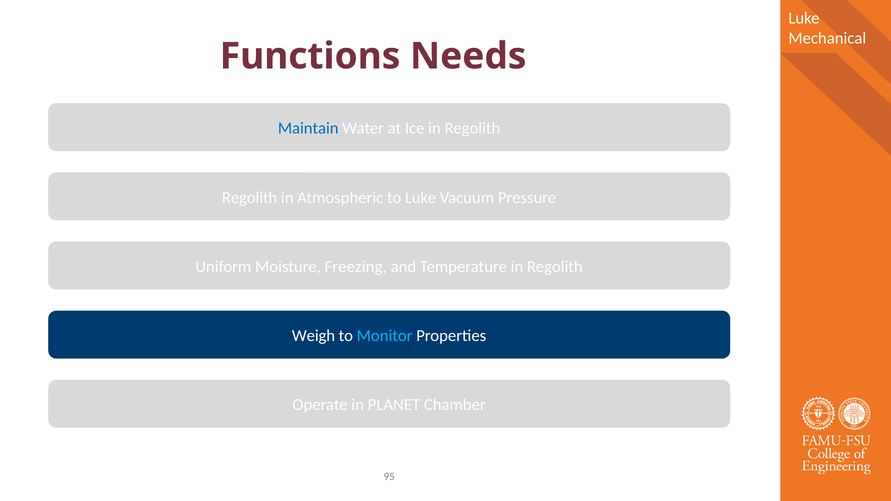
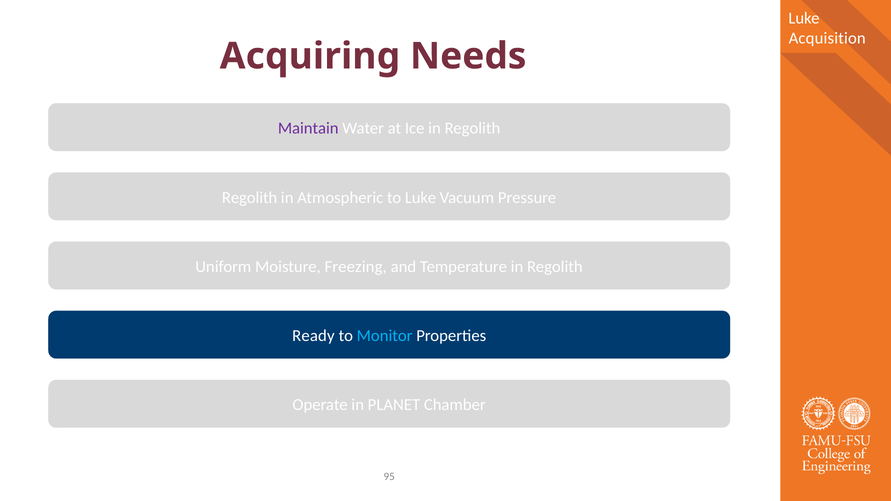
Mechanical: Mechanical -> Acquisition
Functions: Functions -> Acquiring
Maintain colour: blue -> purple
Weigh: Weigh -> Ready
